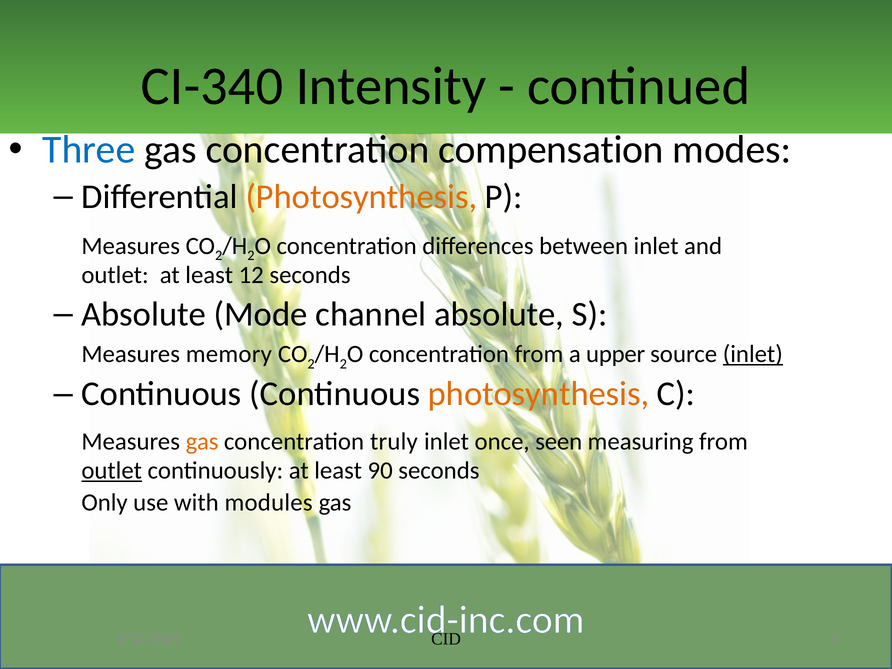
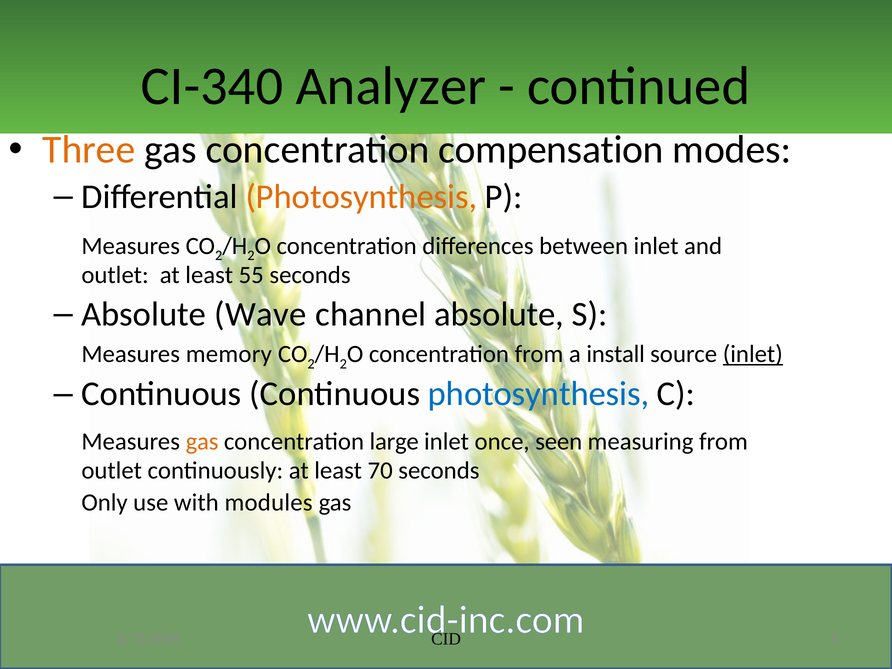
Intensity: Intensity -> Analyzer
Three colour: blue -> orange
least 12: 12 -> 55
Mode: Mode -> Wave
upper: upper -> install
photosynthesis at (539, 394) colour: orange -> blue
truly: truly -> large
outlet at (112, 471) underline: present -> none
90: 90 -> 70
